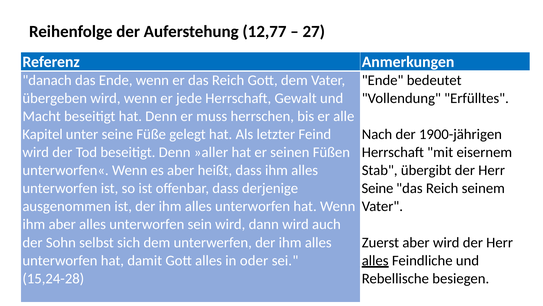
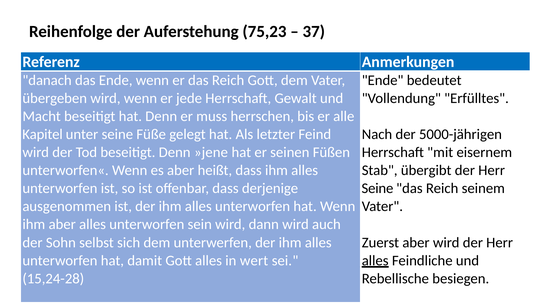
12,77: 12,77 -> 75,23
27: 27 -> 37
1900-jährigen: 1900-jährigen -> 5000-jährigen
»aller: »aller -> »jene
oder: oder -> wert
